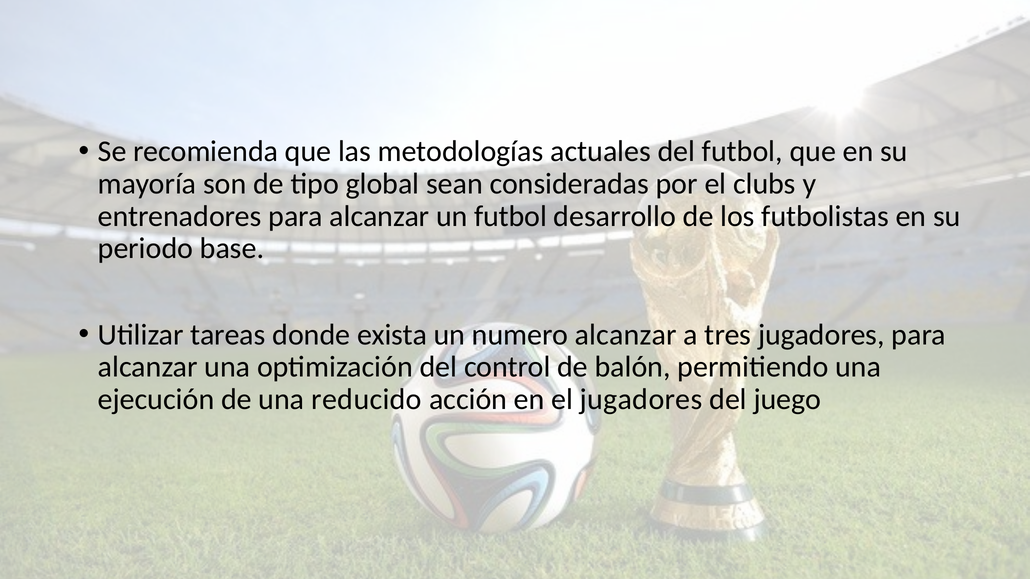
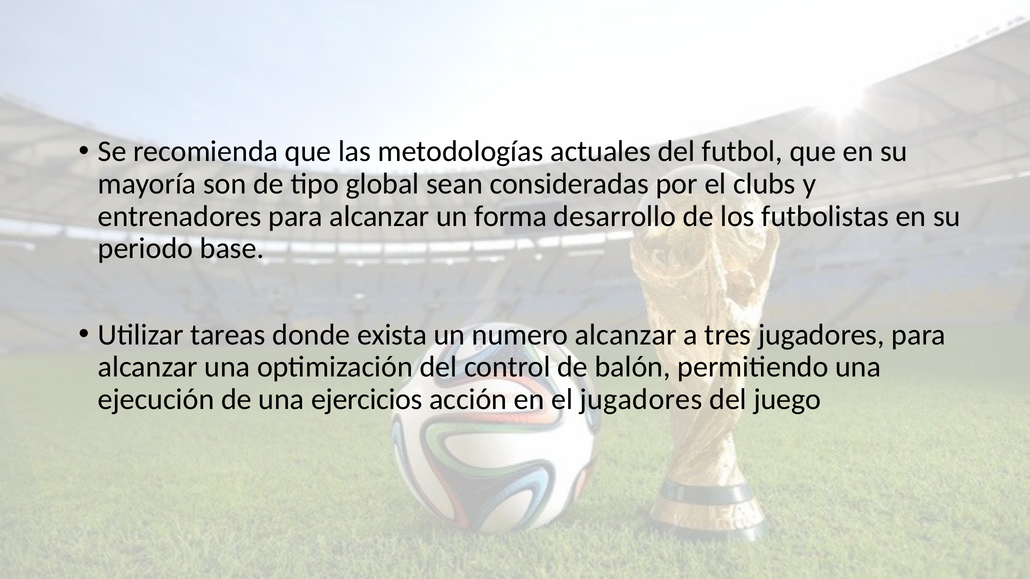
un futbol: futbol -> forma
reducido: reducido -> ejercicios
